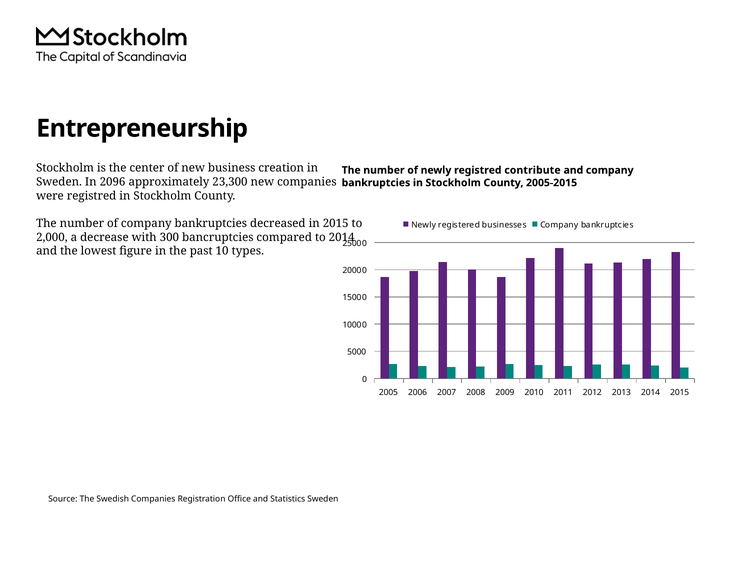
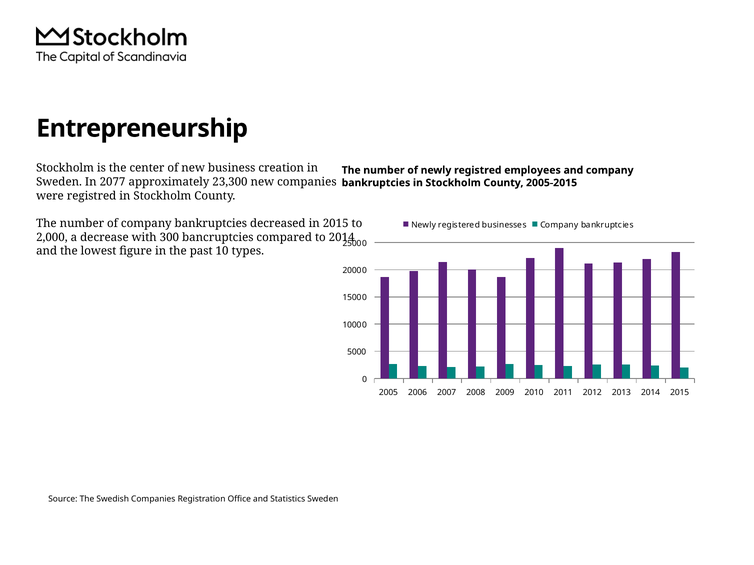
contribute: contribute -> employees
2096: 2096 -> 2077
